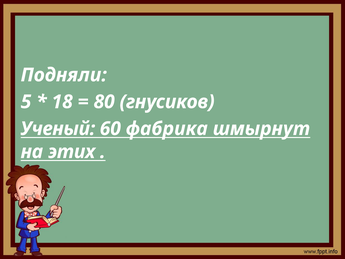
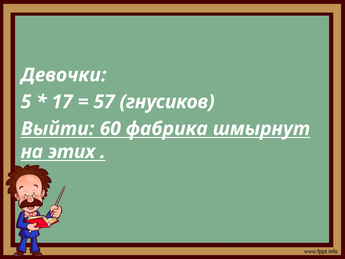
Подняли: Подняли -> Девочки
18: 18 -> 17
80: 80 -> 57
Ученый: Ученый -> Выйти
